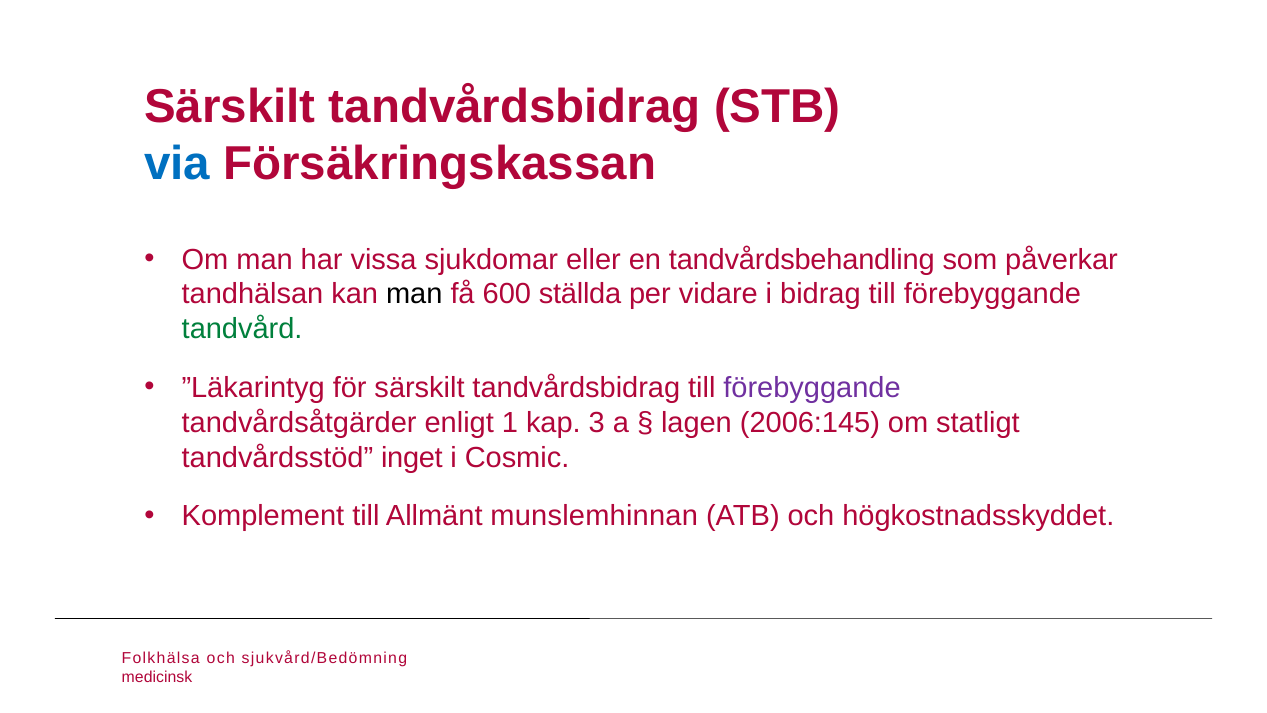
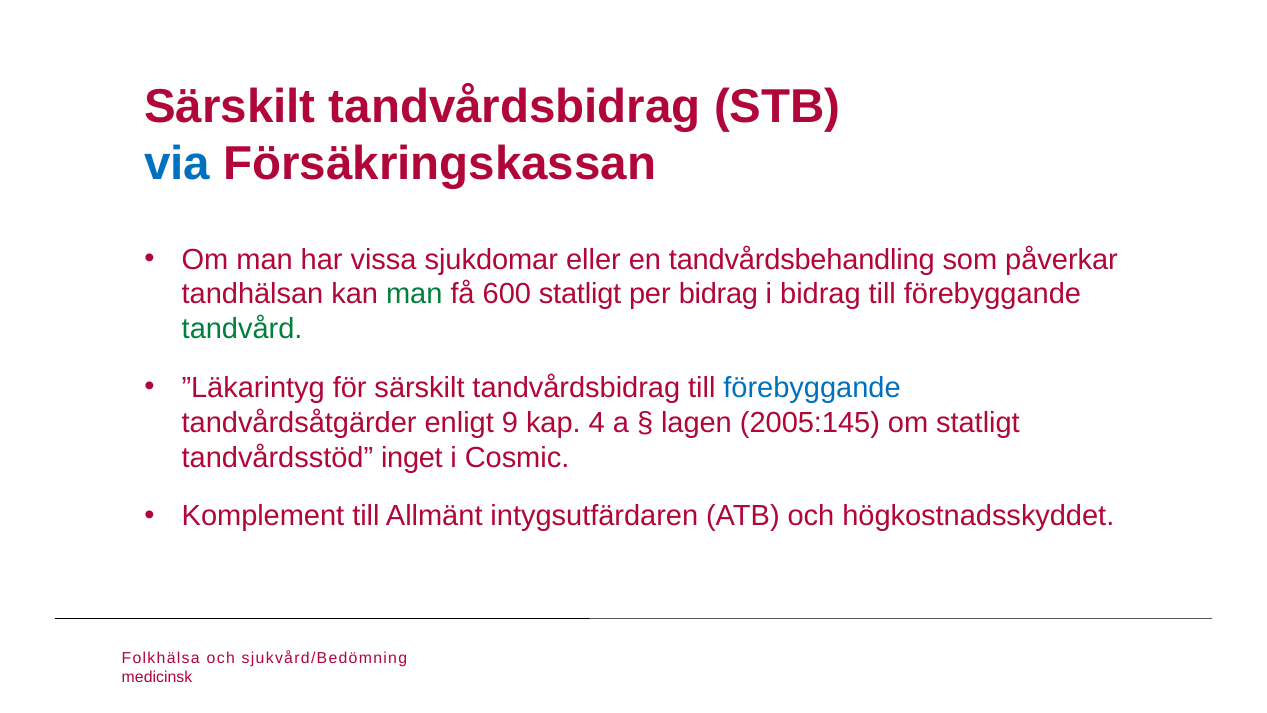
man at (414, 294) colour: black -> green
600 ställda: ställda -> statligt
per vidare: vidare -> bidrag
förebyggande at (812, 388) colour: purple -> blue
1: 1 -> 9
3: 3 -> 4
2006:145: 2006:145 -> 2005:145
munslemhinnan: munslemhinnan -> intygsutfärdaren
